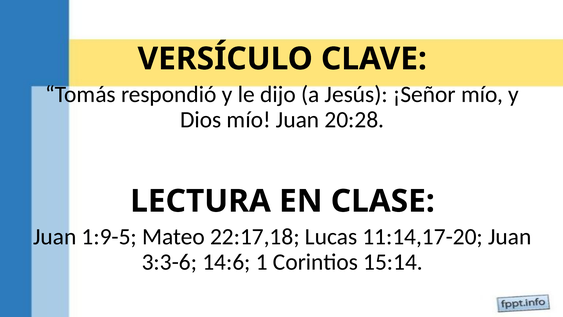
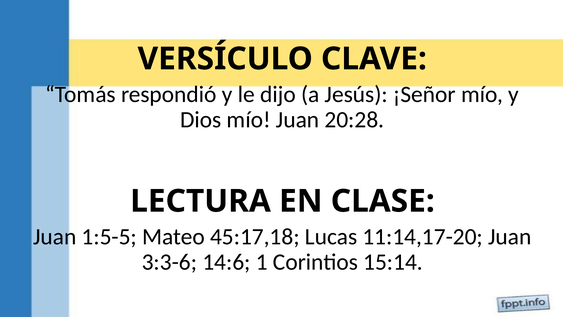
1:9-5: 1:9-5 -> 1:5-5
22:17,18: 22:17,18 -> 45:17,18
